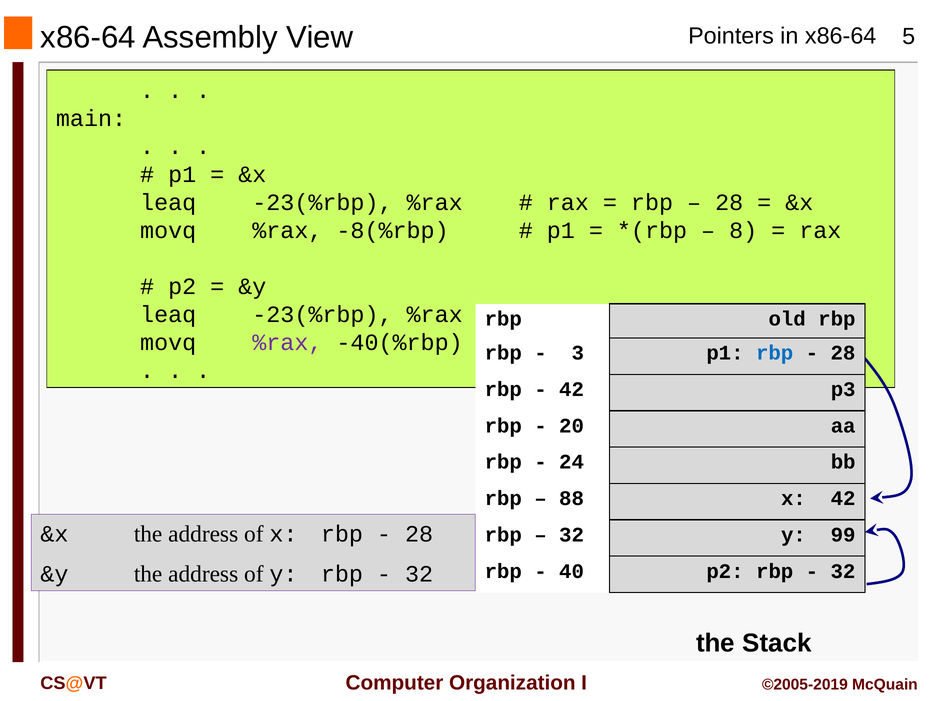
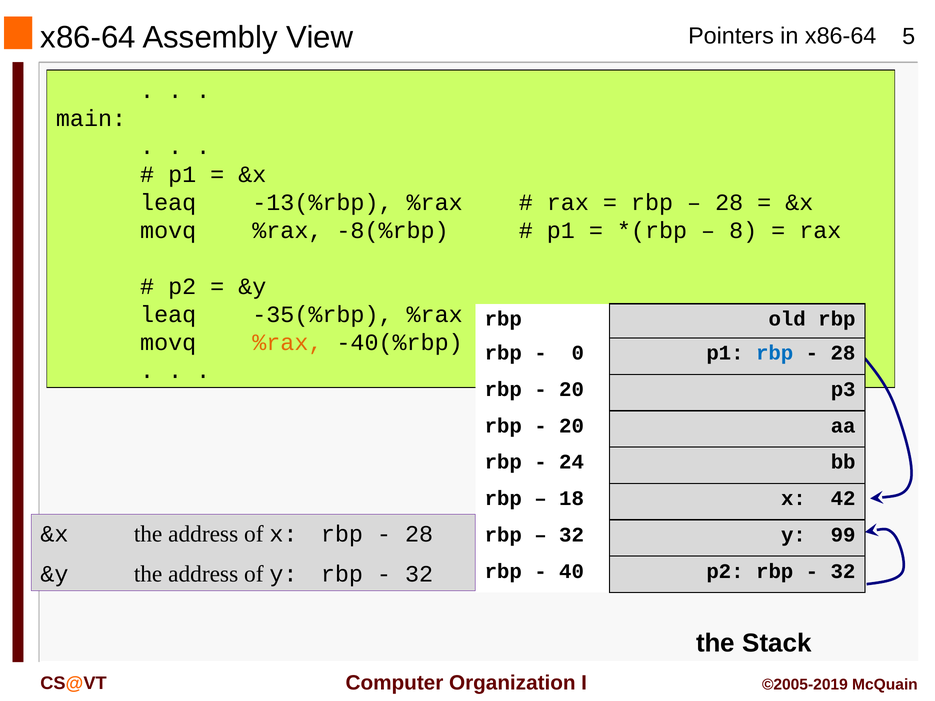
-23(%rbp at (322, 203): -23(%rbp -> -13(%rbp
-23(%rbp at (322, 315): -23(%rbp -> -35(%rbp
%rax at (287, 343) colour: purple -> orange
3: 3 -> 0
42 at (572, 390): 42 -> 20
88: 88 -> 18
